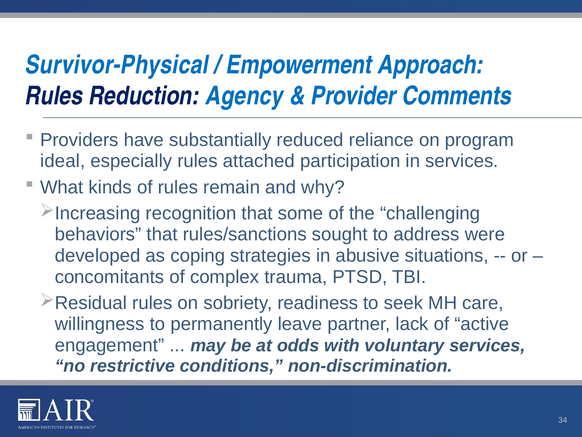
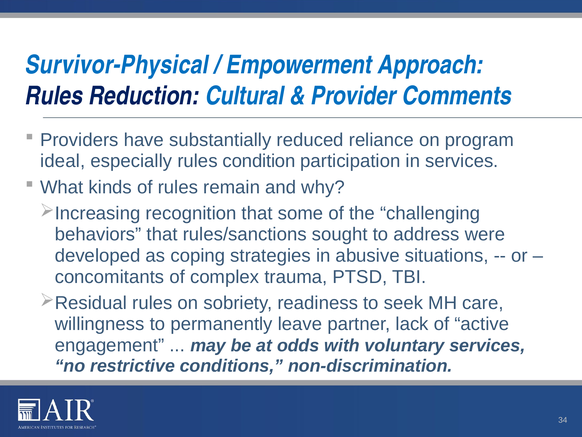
Agency: Agency -> Cultural
attached: attached -> condition
